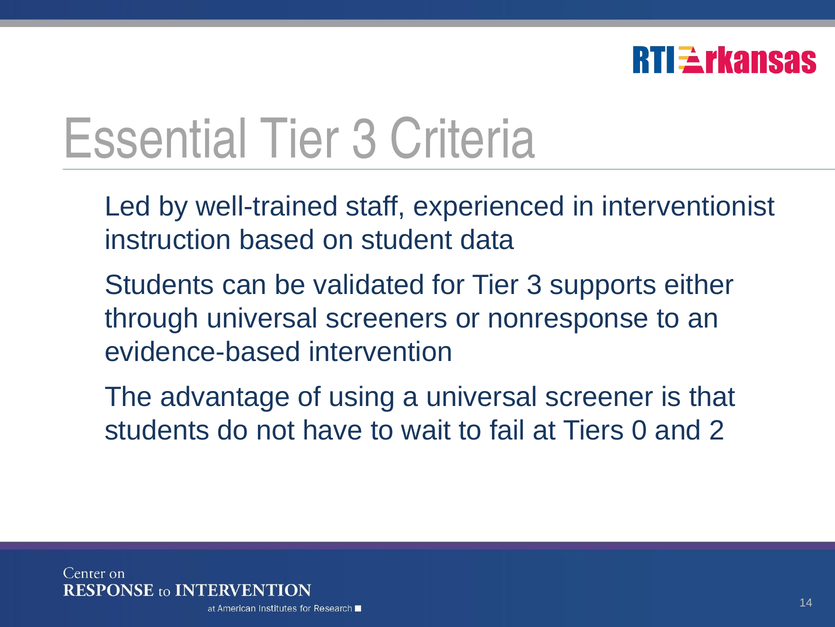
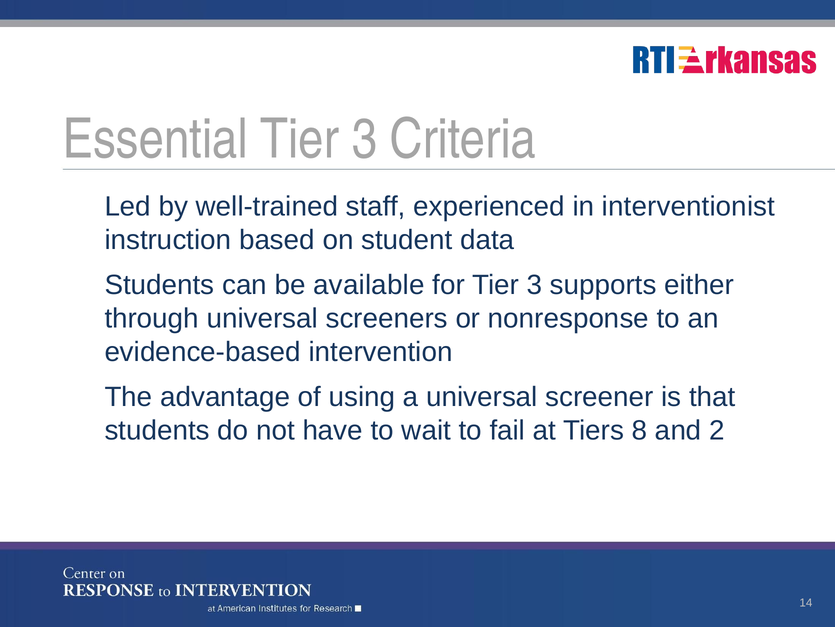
validated: validated -> available
0: 0 -> 8
